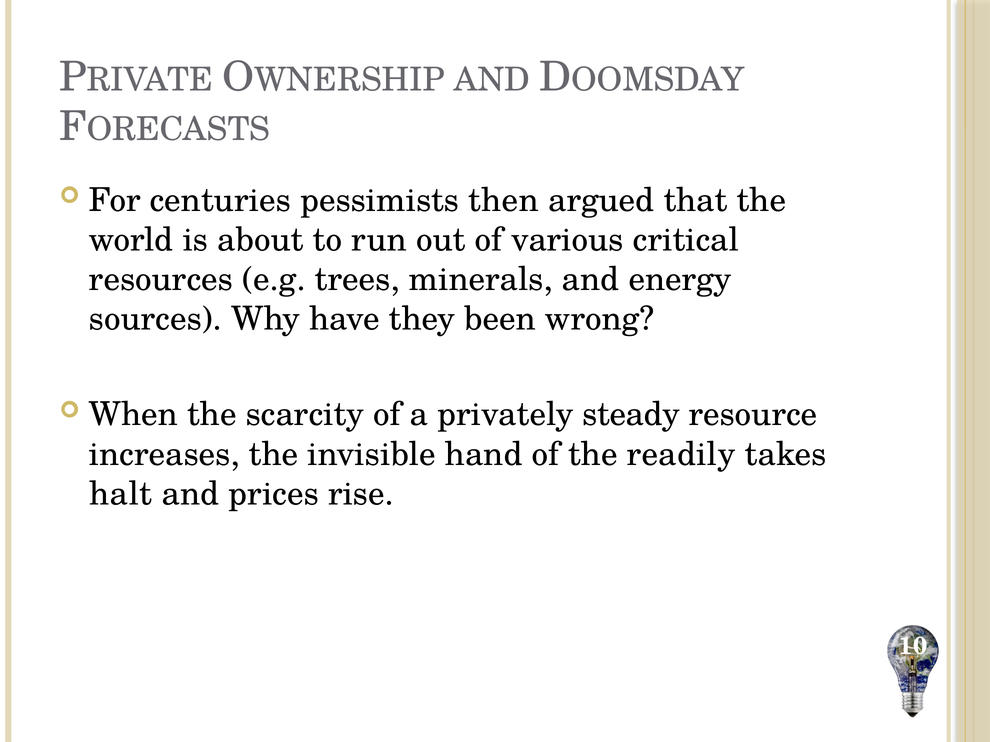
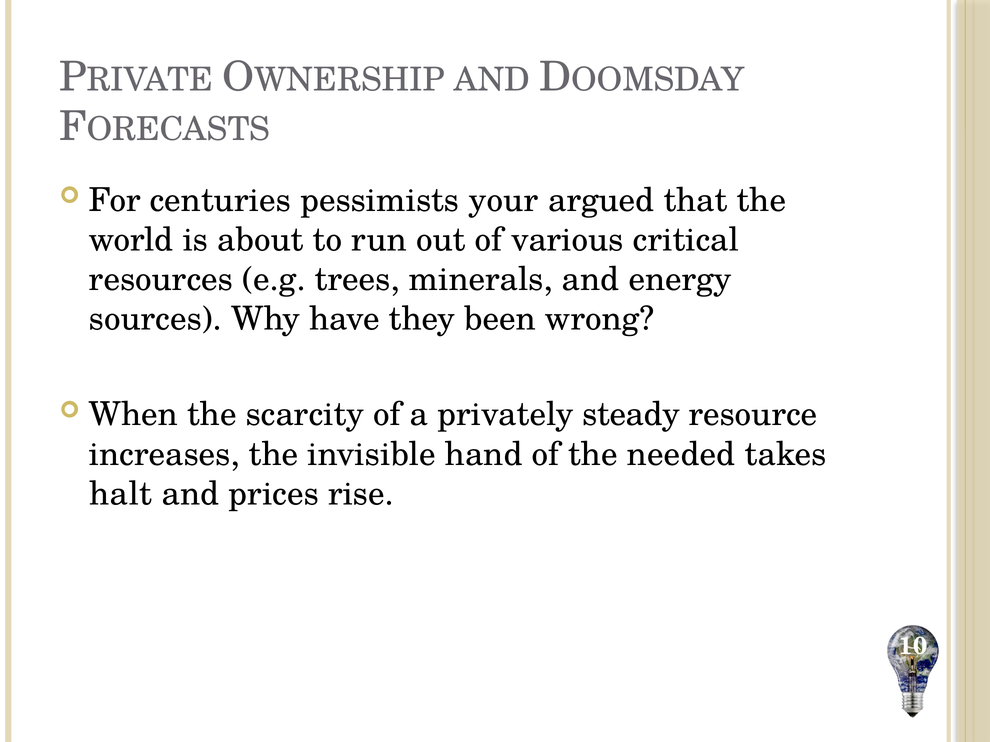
then: then -> your
readily: readily -> needed
